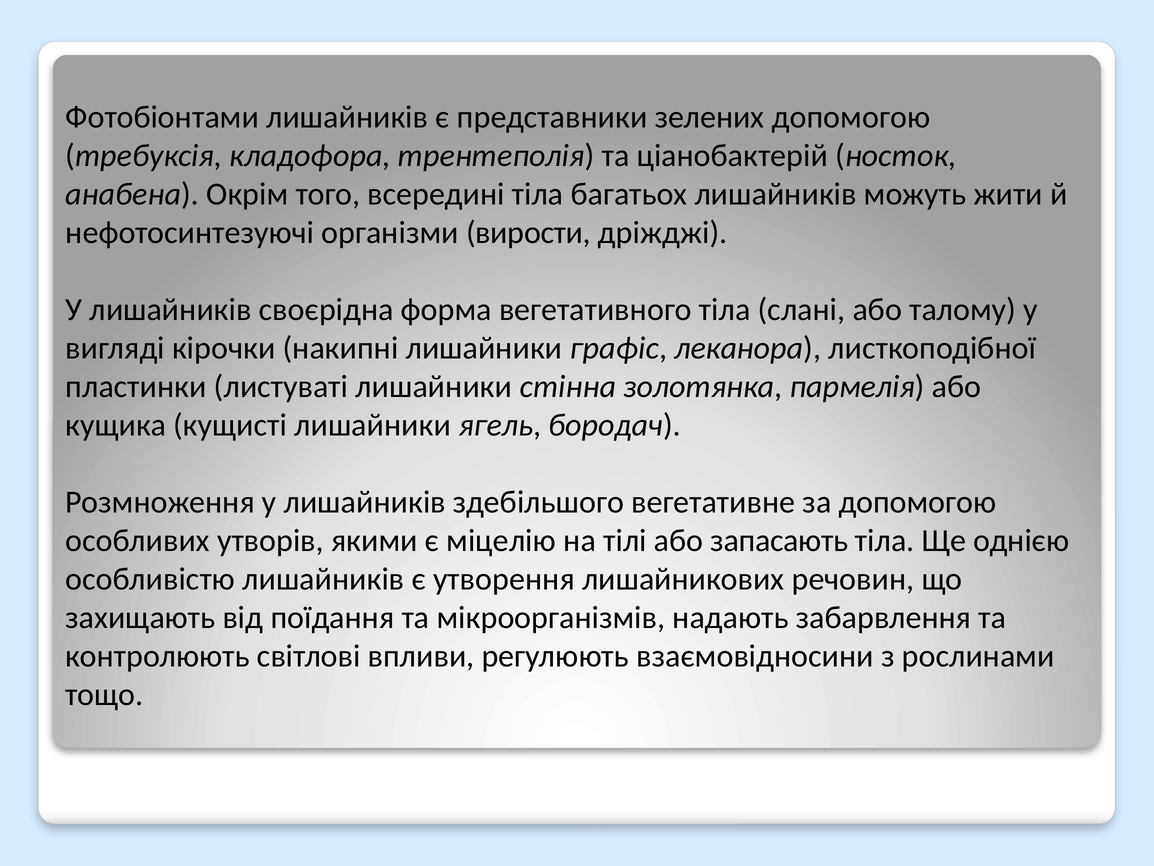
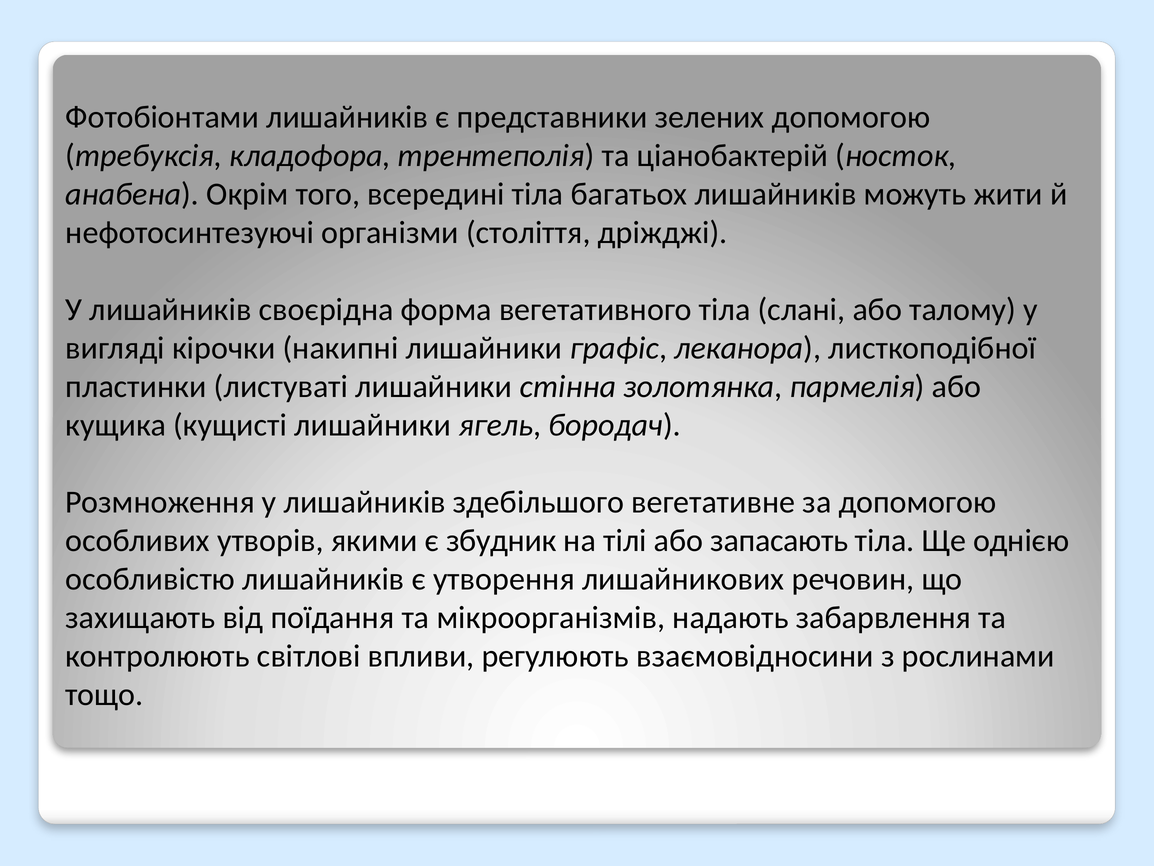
вирости: вирости -> століття
міцелію: міцелію -> збудник
